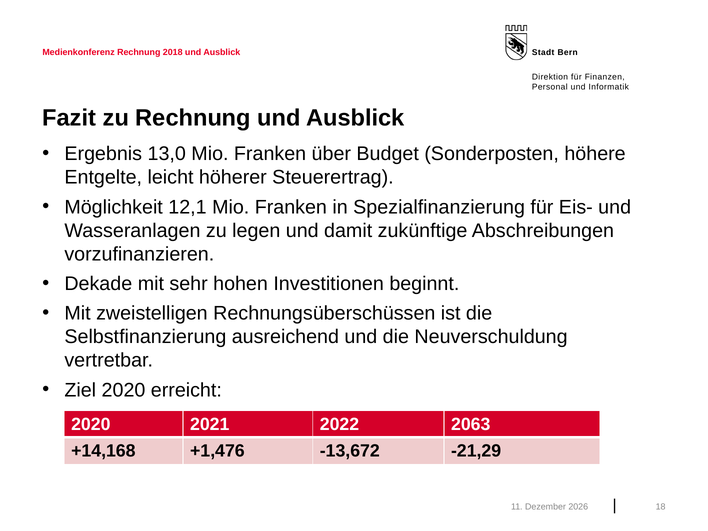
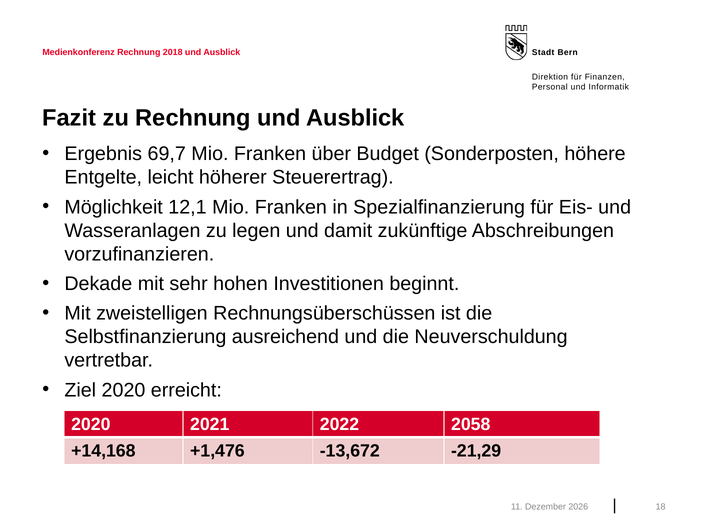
13,0: 13,0 -> 69,7
2063: 2063 -> 2058
